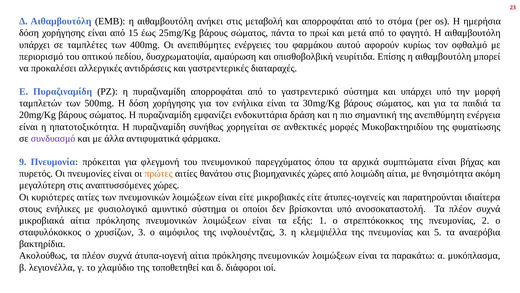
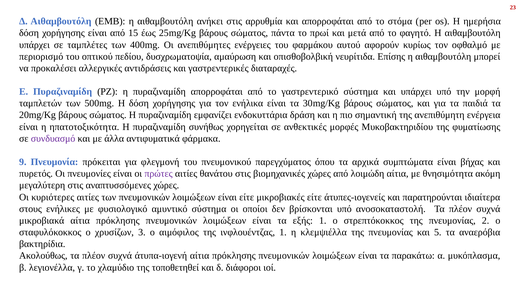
μεταβολή: μεταβολή -> αρρυθμία
πρώτες colour: orange -> purple
ινφλουέντζας 3: 3 -> 1
